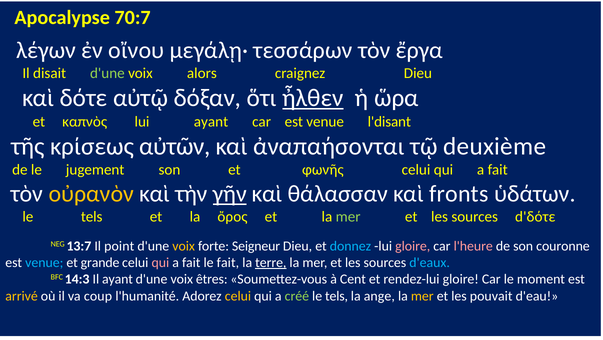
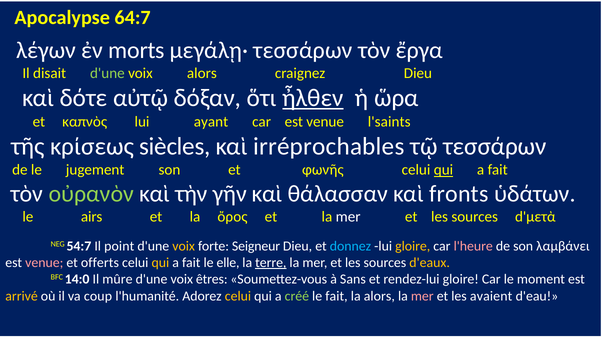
70:7: 70:7 -> 64:7
οἴνου: οἴνου -> morts
l'disant: l'disant -> l'saints
αὐτῶν: αὐτῶν -> siècles
ἀναπαήσονται: ἀναπαήσονται -> irréprochables
τῷ deuxième: deuxième -> τεσσάρων
qui at (443, 170) underline: none -> present
οὐρανὸν colour: yellow -> light green
γῆν underline: present -> none
tels at (92, 217): tels -> airs
mer at (348, 217) colour: light green -> white
d'δότε: d'δότε -> d'μετὰ
13:7: 13:7 -> 54:7
gloire at (413, 246) colour: pink -> yellow
couronne: couronne -> λαμβάνει
venue at (44, 263) colour: light blue -> pink
grande: grande -> offerts
qui at (160, 263) colour: pink -> yellow
le fait: fait -> elle
d'eaux colour: light blue -> yellow
14:3: 14:3 -> 14:0
Il ayant: ayant -> mûre
Cent: Cent -> Sans
tels at (337, 296): tels -> fait
la ange: ange -> alors
mer at (422, 296) colour: yellow -> pink
pouvait: pouvait -> avaient
